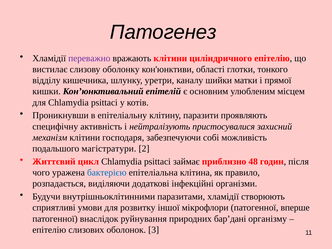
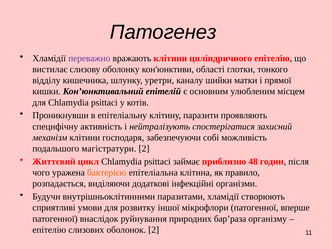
пристосувалися: пристосувалися -> спостерігатися
бактерією colour: blue -> orange
бар’дані: бар’дані -> бар’раза
оболонок 3: 3 -> 2
